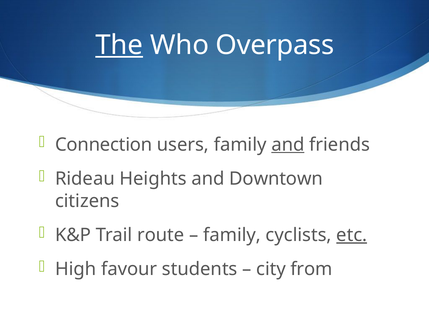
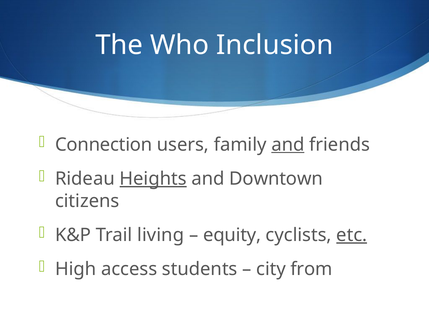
The underline: present -> none
Overpass: Overpass -> Inclusion
Heights underline: none -> present
route: route -> living
family at (232, 235): family -> equity
favour: favour -> access
